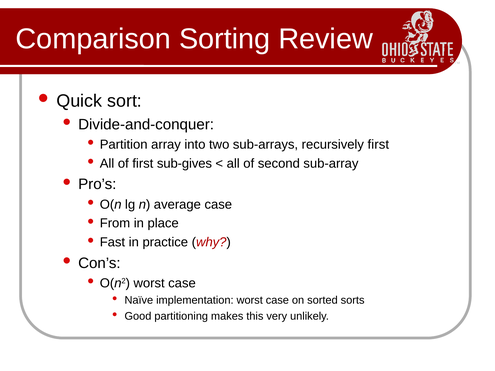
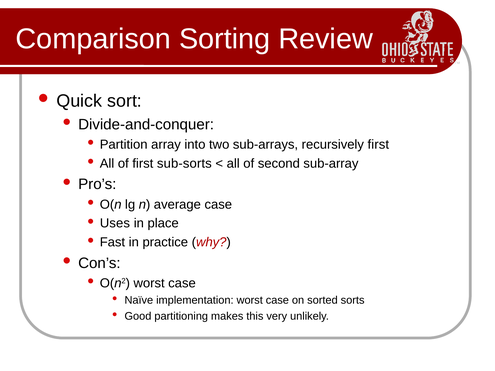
sub-gives: sub-gives -> sub-sorts
From: From -> Uses
